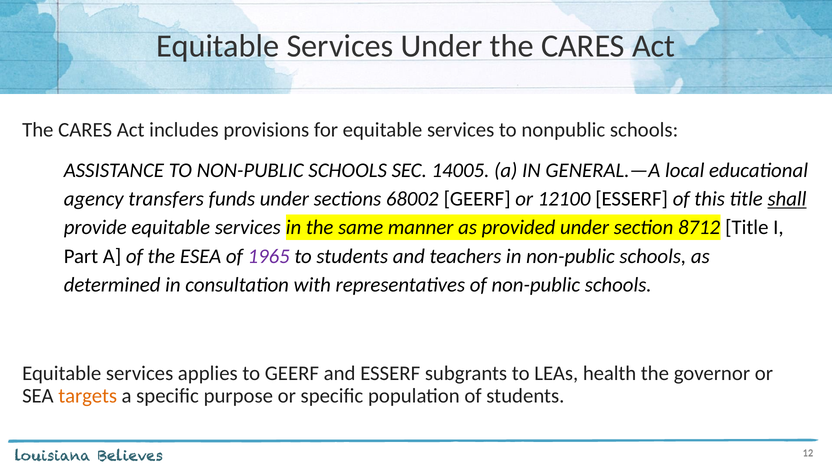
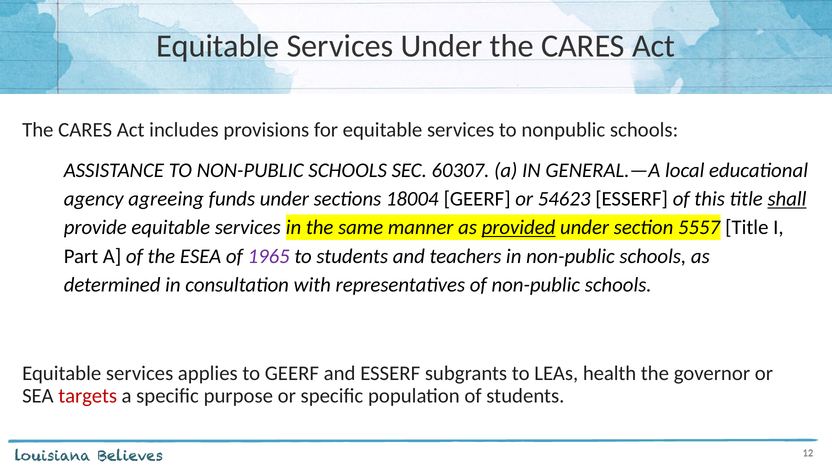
14005: 14005 -> 60307
transfers: transfers -> agreeing
68002: 68002 -> 18004
12100: 12100 -> 54623
provided underline: none -> present
8712: 8712 -> 5557
targets colour: orange -> red
